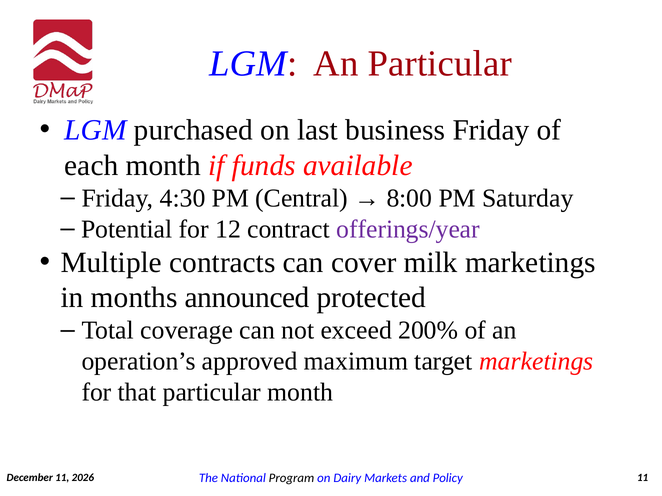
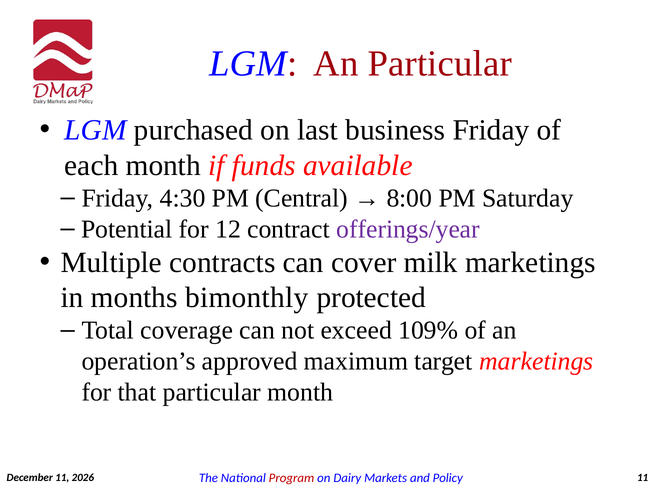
announced: announced -> bimonthly
200%: 200% -> 109%
Program colour: black -> red
